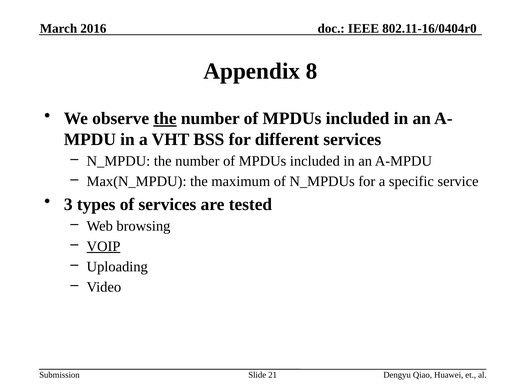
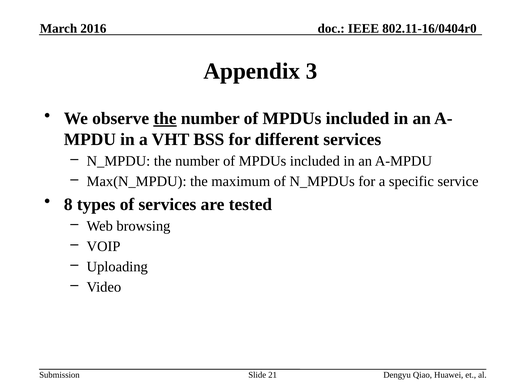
8: 8 -> 3
3: 3 -> 8
VOIP underline: present -> none
